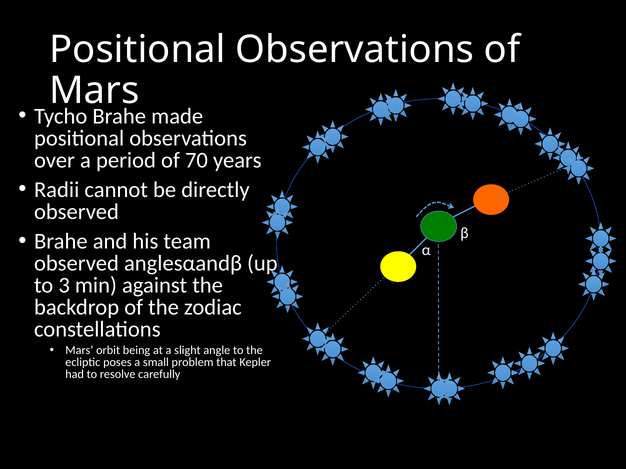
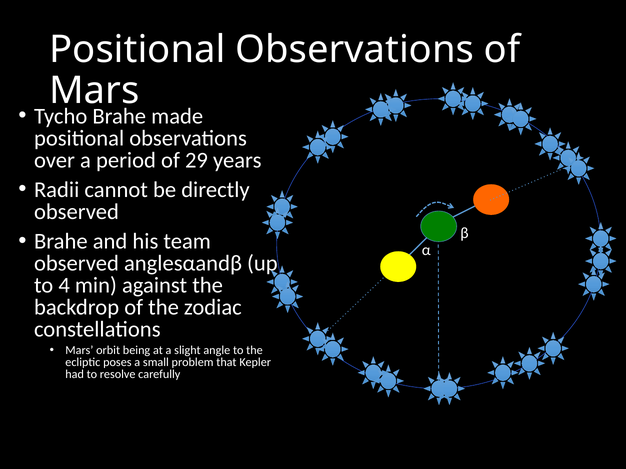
70: 70 -> 29
3: 3 -> 4
